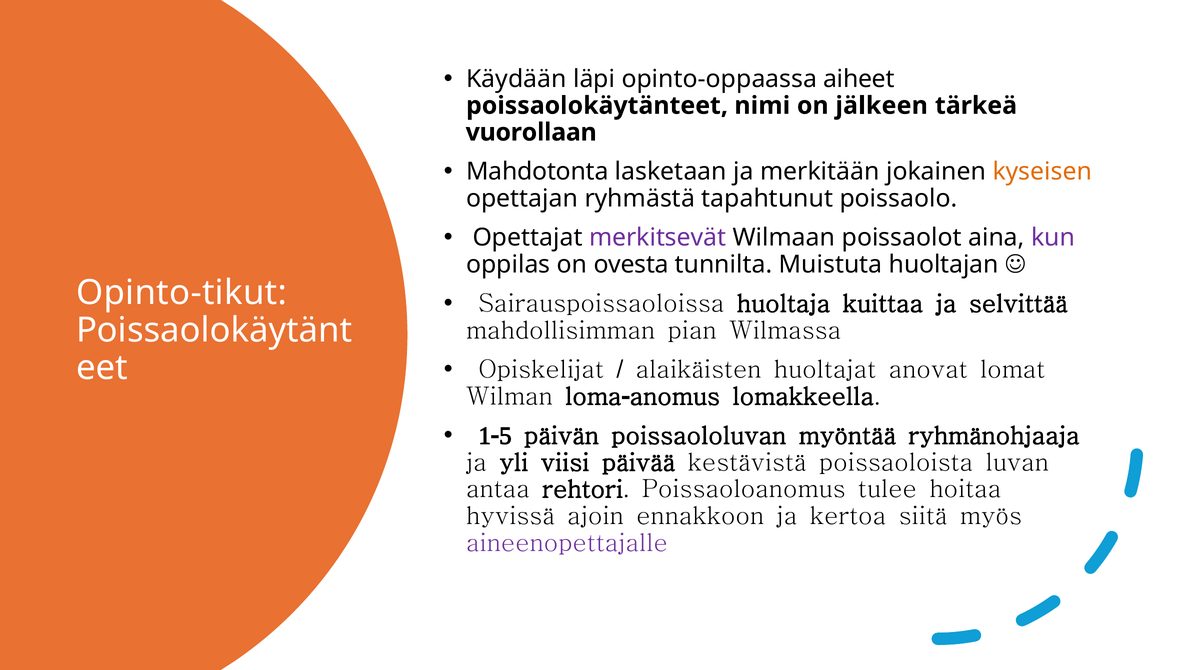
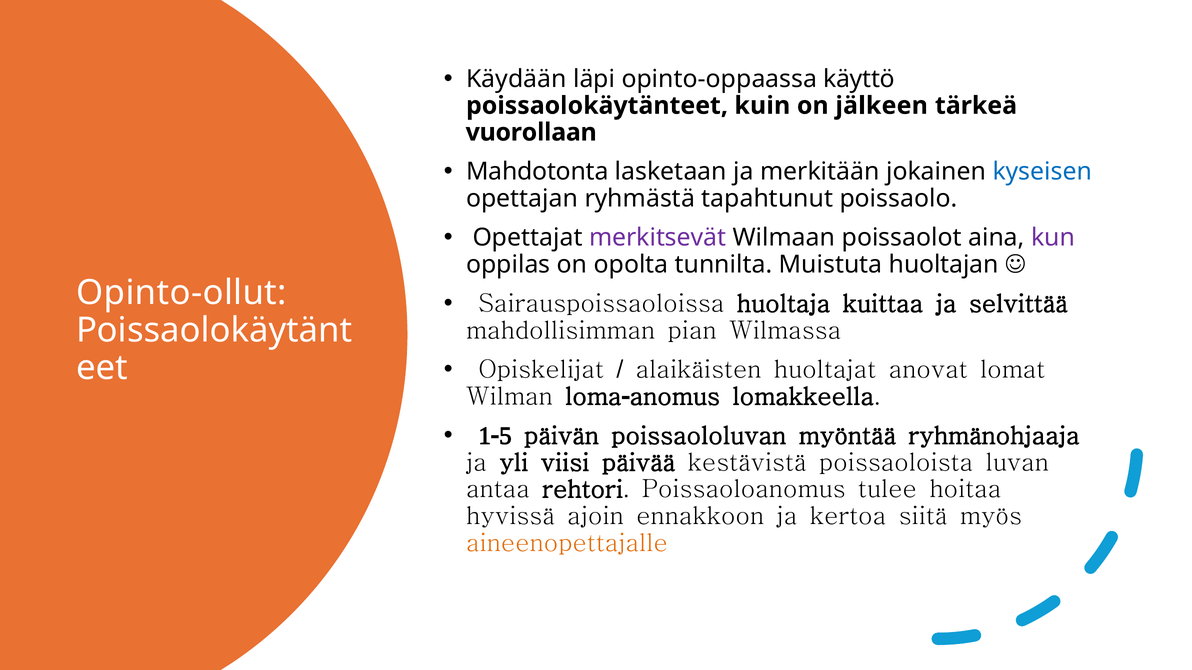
aiheet: aiheet -> käyttö
nimi: nimi -> kuin
kyseisen colour: orange -> blue
ovesta: ovesta -> opolta
Opinto-tikut: Opinto-tikut -> Opinto-ollut
aineenopettajalle colour: purple -> orange
